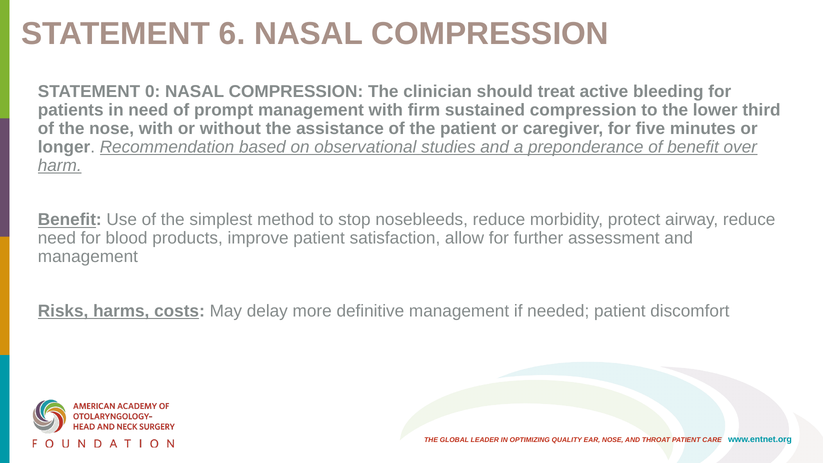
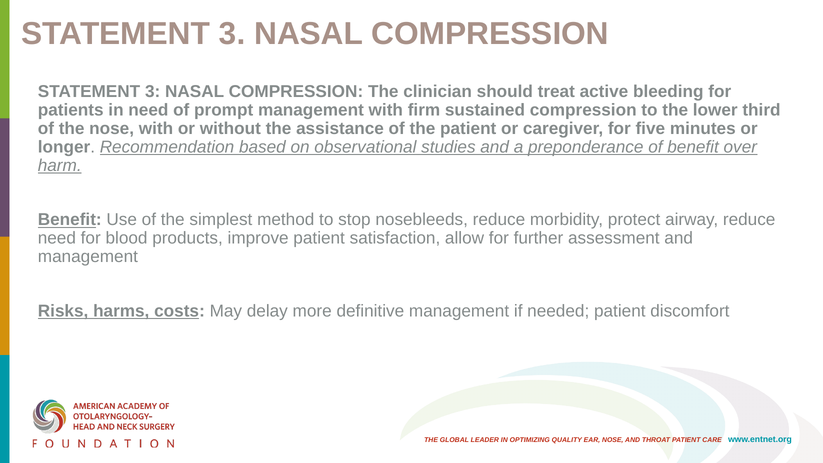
6 at (232, 34): 6 -> 3
0 at (153, 91): 0 -> 3
